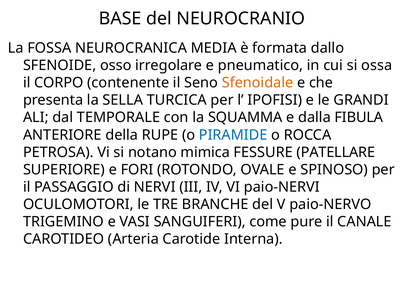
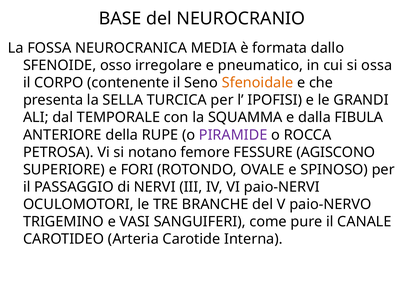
PIRAMIDE colour: blue -> purple
mimica: mimica -> femore
PATELLARE: PATELLARE -> AGISCONO
